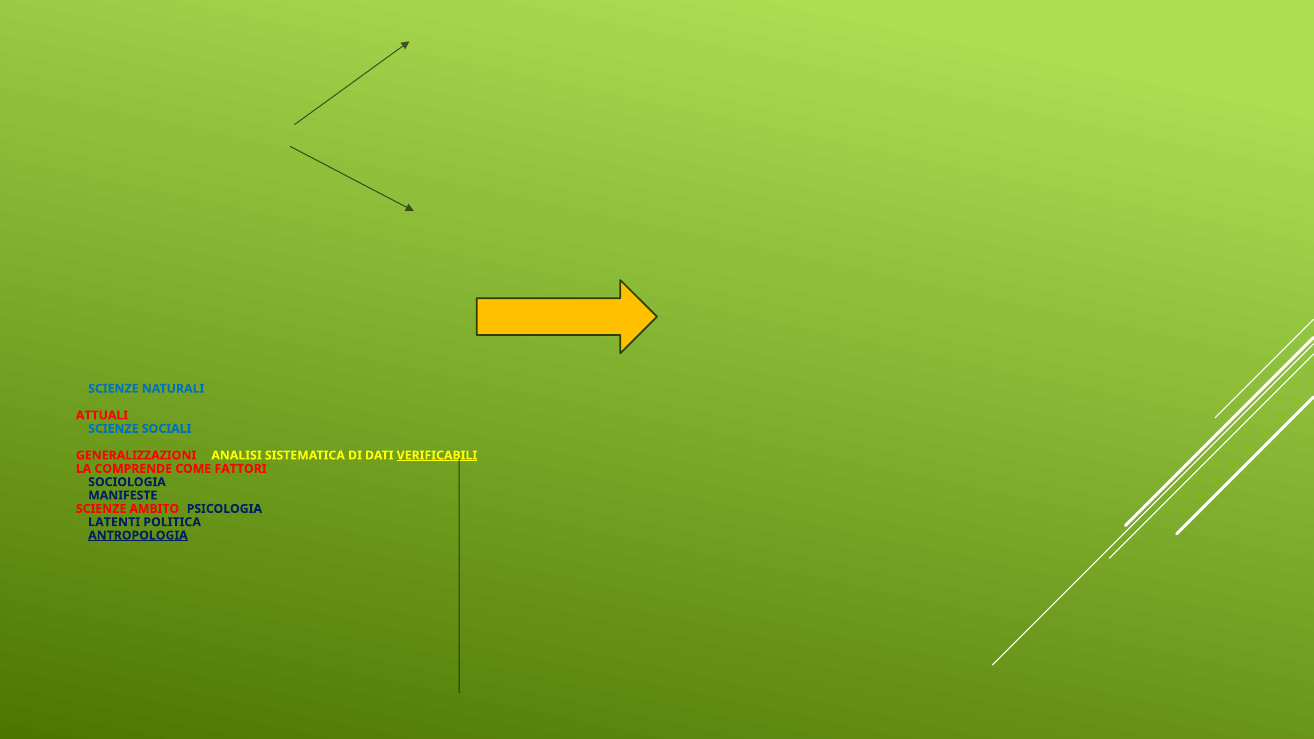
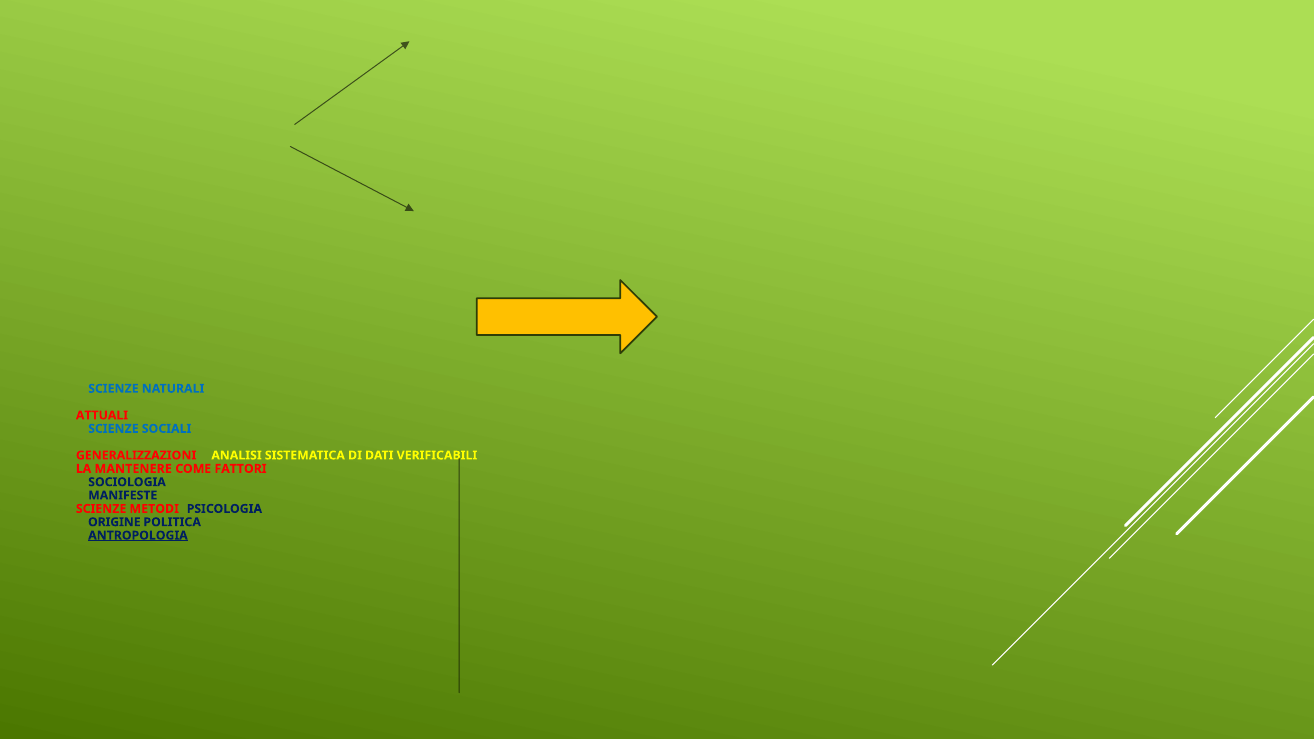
VERIFICABILI underline: present -> none
COMPRENDE: COMPRENDE -> MANTENERE
AMBITO: AMBITO -> METODI
LATENTI: LATENTI -> ORIGINE
